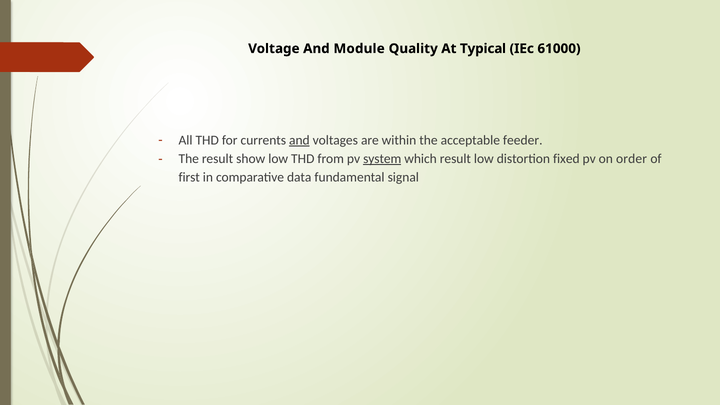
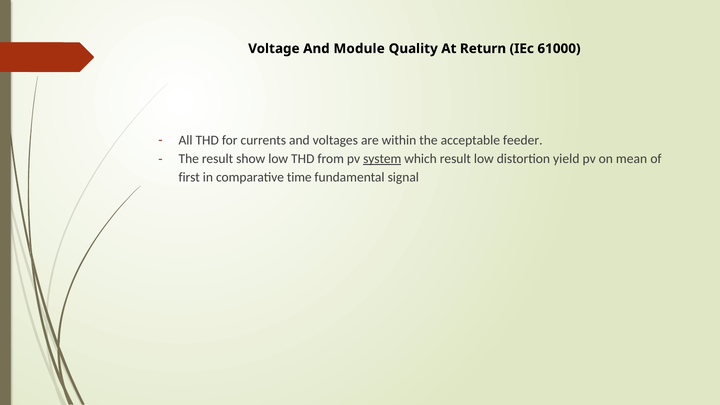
Typical: Typical -> Return
and at (299, 140) underline: present -> none
fixed: fixed -> yield
order: order -> mean
data: data -> time
